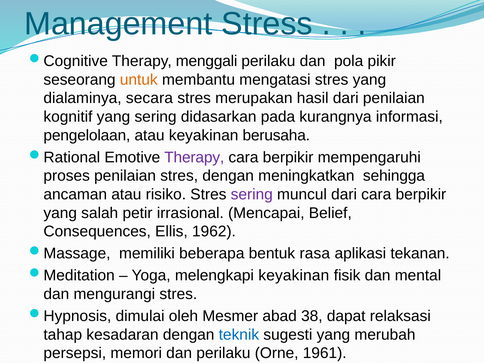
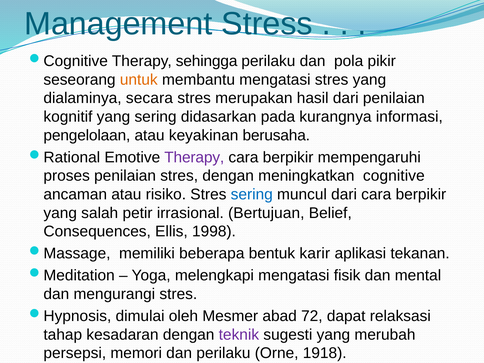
menggali: menggali -> sehingga
sehingga: sehingga -> cognitive
sering at (252, 194) colour: purple -> blue
Mencapai: Mencapai -> Bertujuan
1962: 1962 -> 1998
rasa: rasa -> karir
melengkapi keyakinan: keyakinan -> mengatasi
38: 38 -> 72
teknik colour: blue -> purple
1961: 1961 -> 1918
